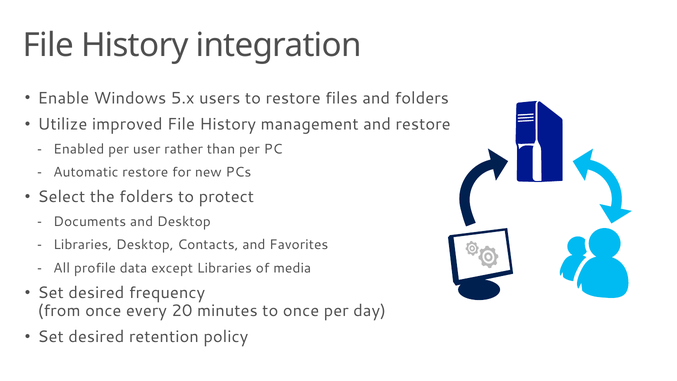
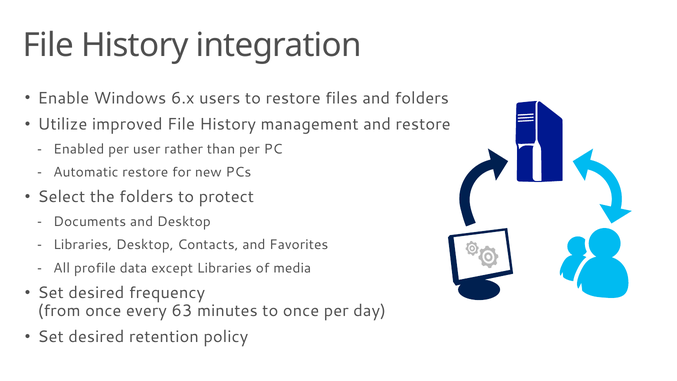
5.x: 5.x -> 6.x
20: 20 -> 63
